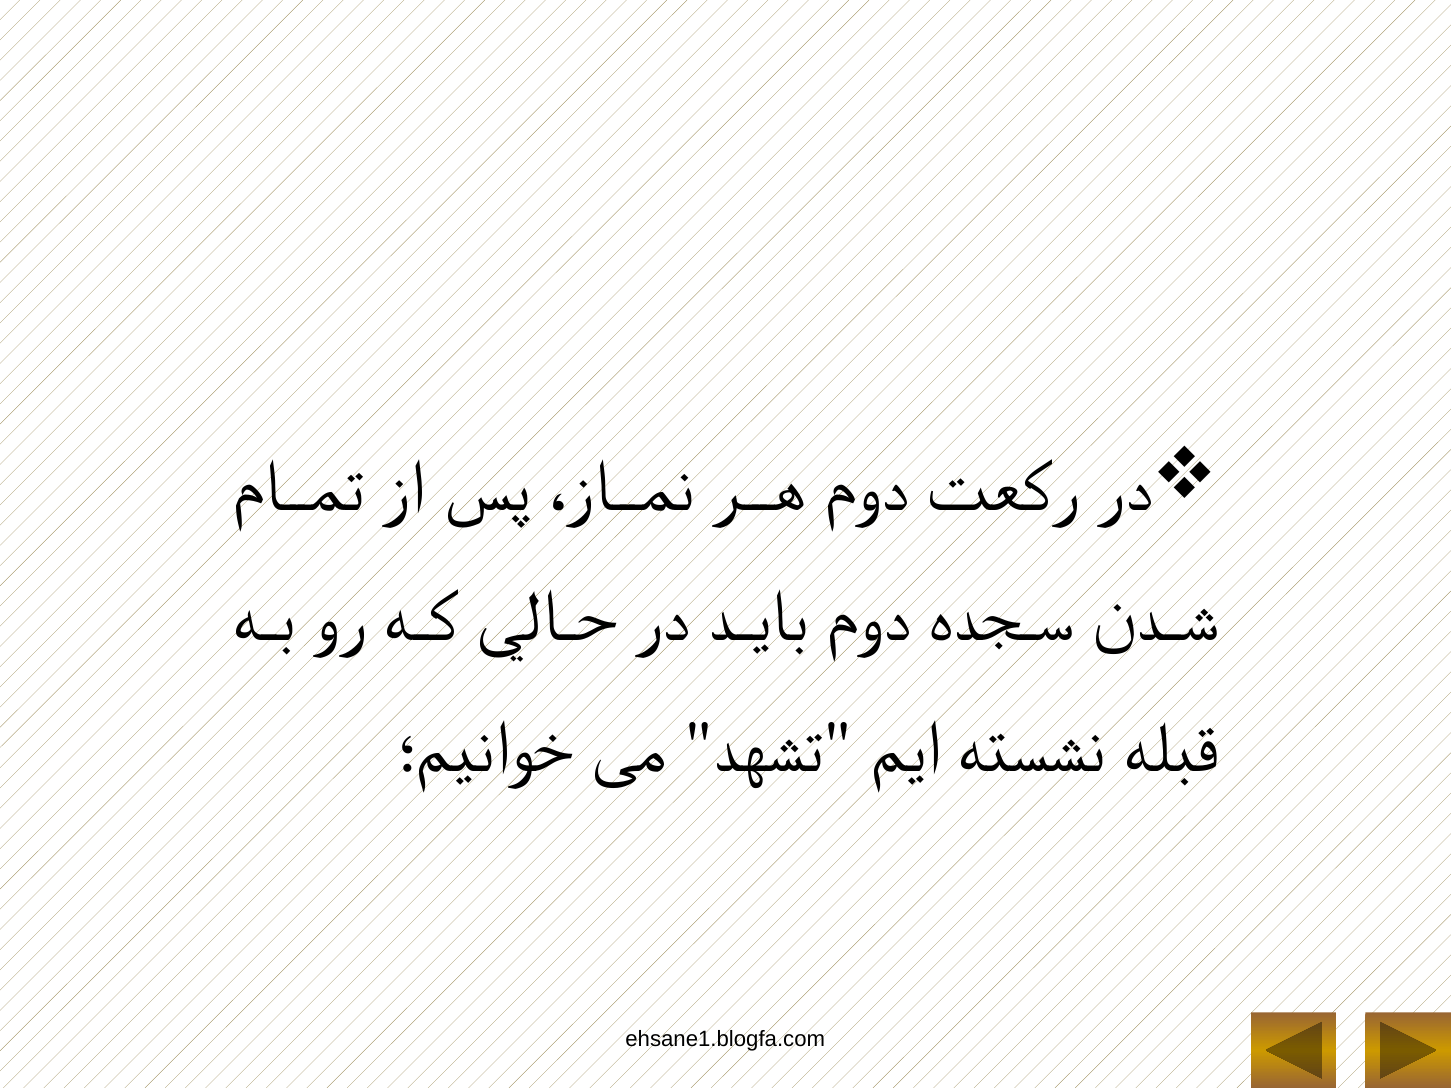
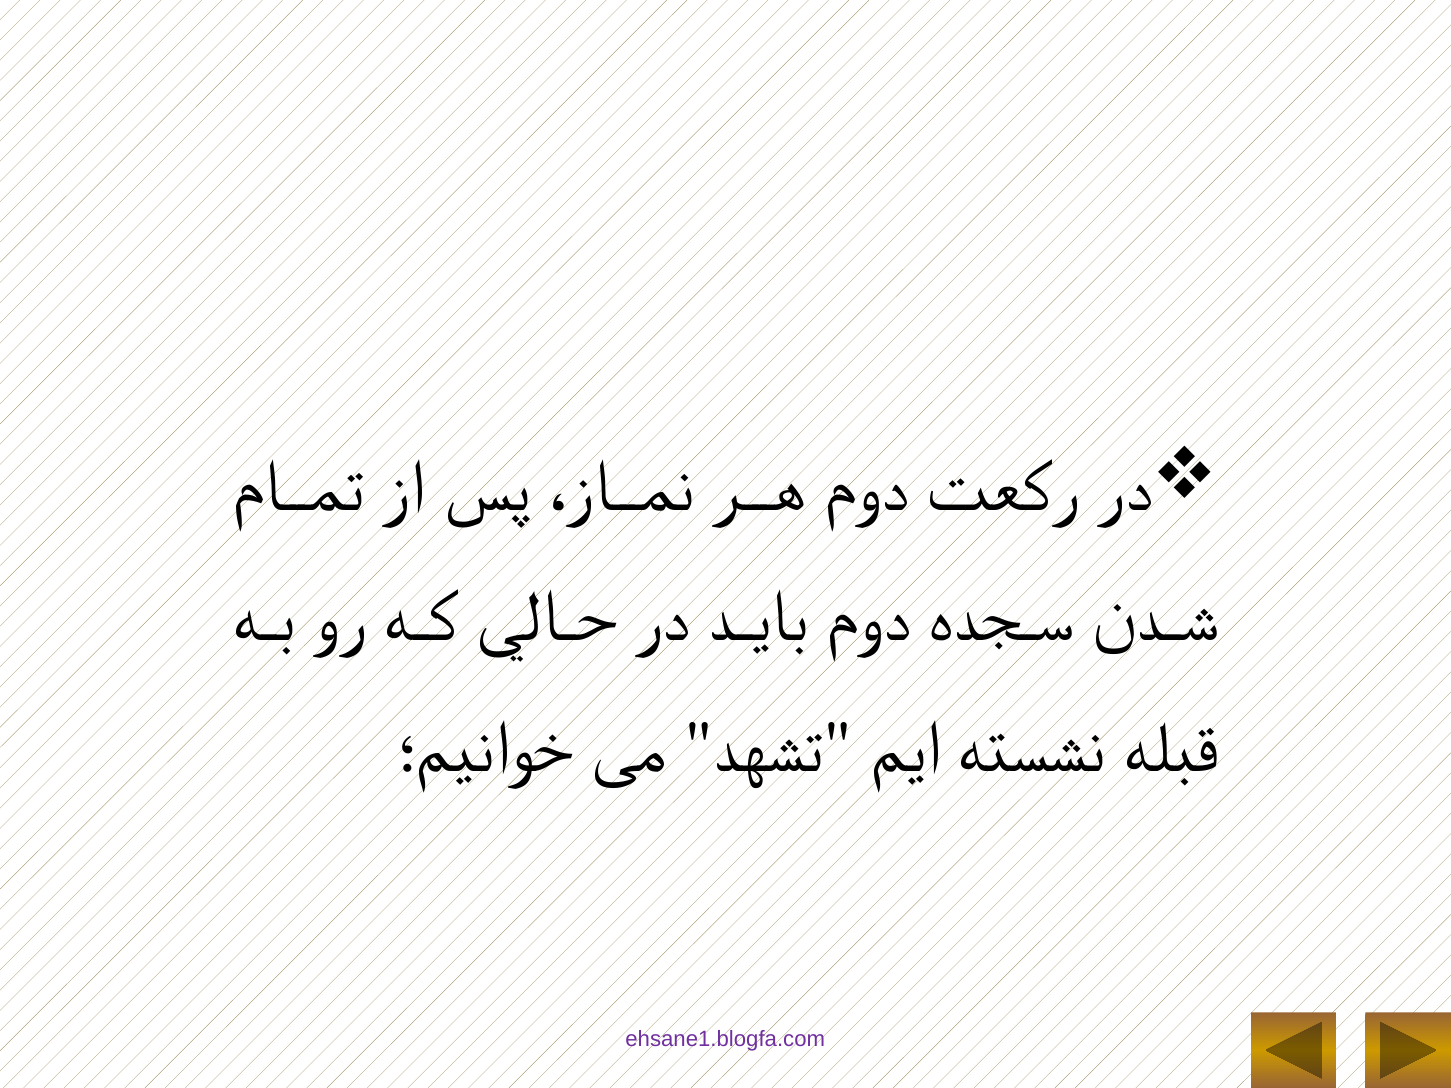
ehsane1.blogfa.com colour: black -> purple
